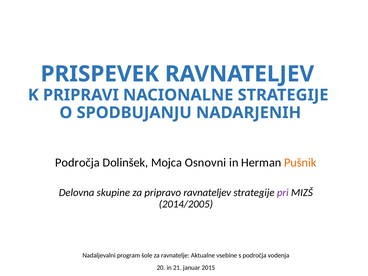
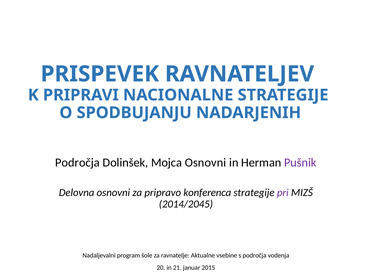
Pušnik colour: orange -> purple
Delovna skupine: skupine -> osnovni
pripravo ravnateljev: ravnateljev -> konferenca
2014/2005: 2014/2005 -> 2014/2045
